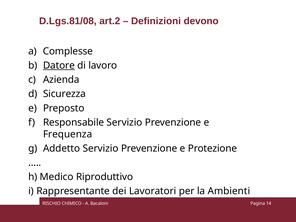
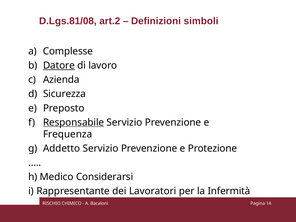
devono: devono -> simboli
Responsabile underline: none -> present
Riproduttivo: Riproduttivo -> Considerarsi
Ambienti: Ambienti -> Infermità
